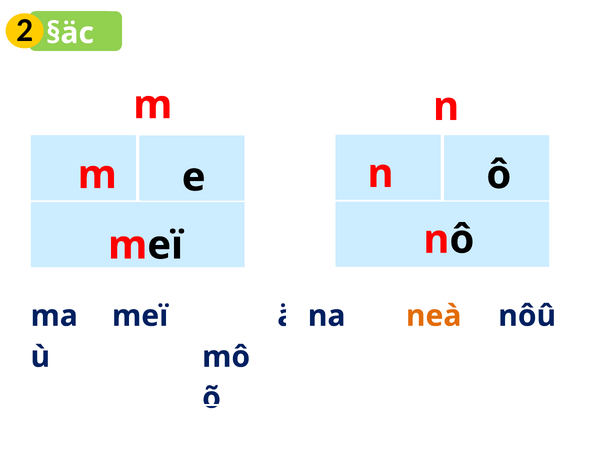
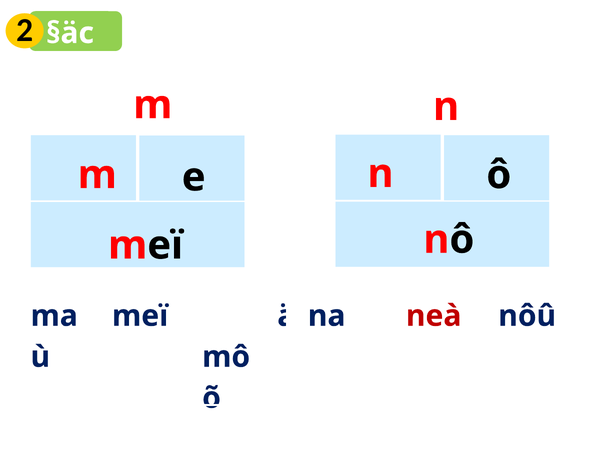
neà colour: orange -> red
